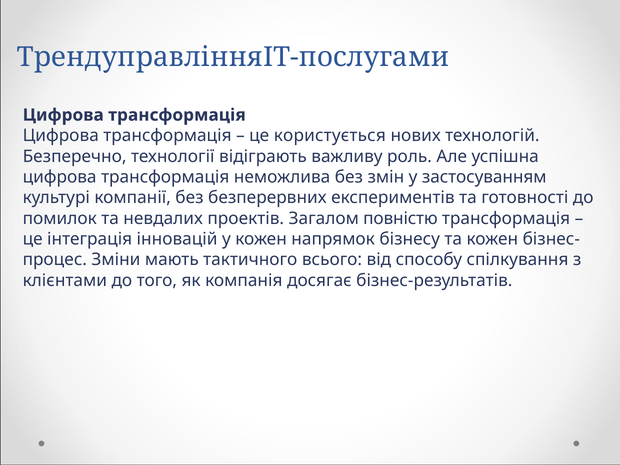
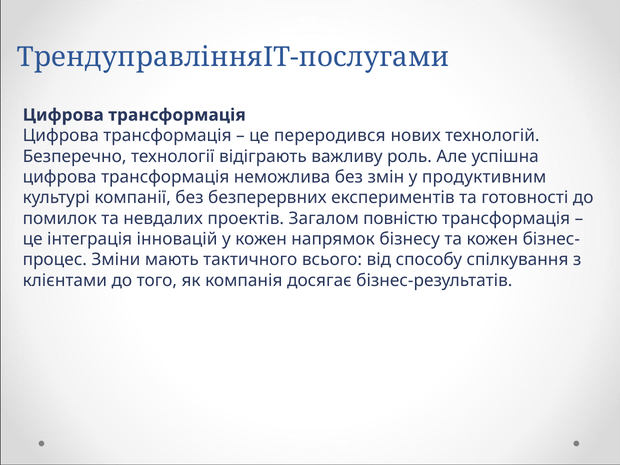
користується: користується -> переродився
застосуванням: застосуванням -> продуктивним
